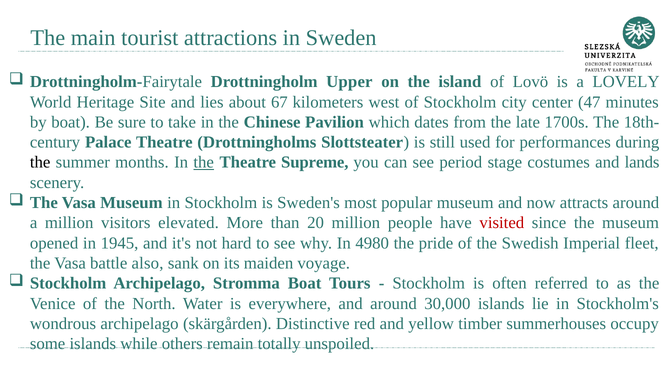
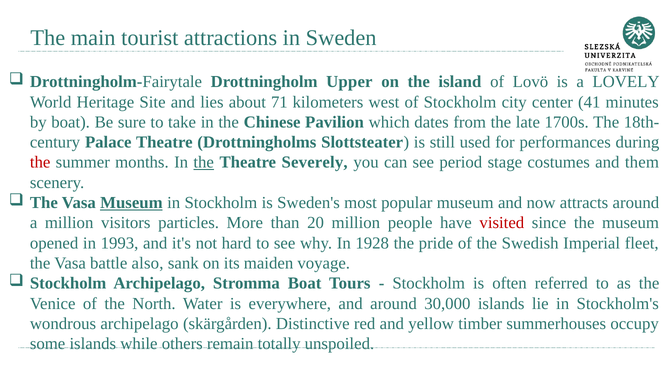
67: 67 -> 71
47: 47 -> 41
the at (40, 162) colour: black -> red
Supreme: Supreme -> Severely
lands: lands -> them
Museum at (131, 203) underline: none -> present
elevated: elevated -> particles
1945: 1945 -> 1993
4980: 4980 -> 1928
